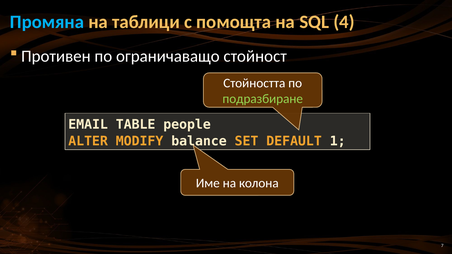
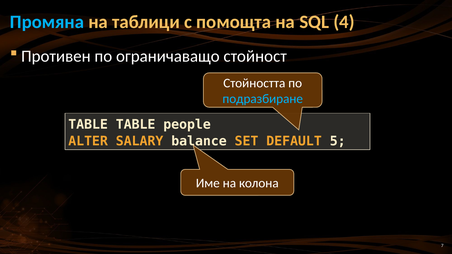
подразбиране colour: light green -> light blue
EMAIL at (88, 125): EMAIL -> TABLE
MODIFY: MODIFY -> SALARY
1: 1 -> 5
